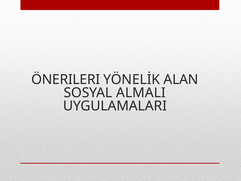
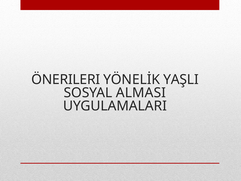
ALAN: ALAN -> YAŞLI
ALMALI: ALMALI -> ALMASI
